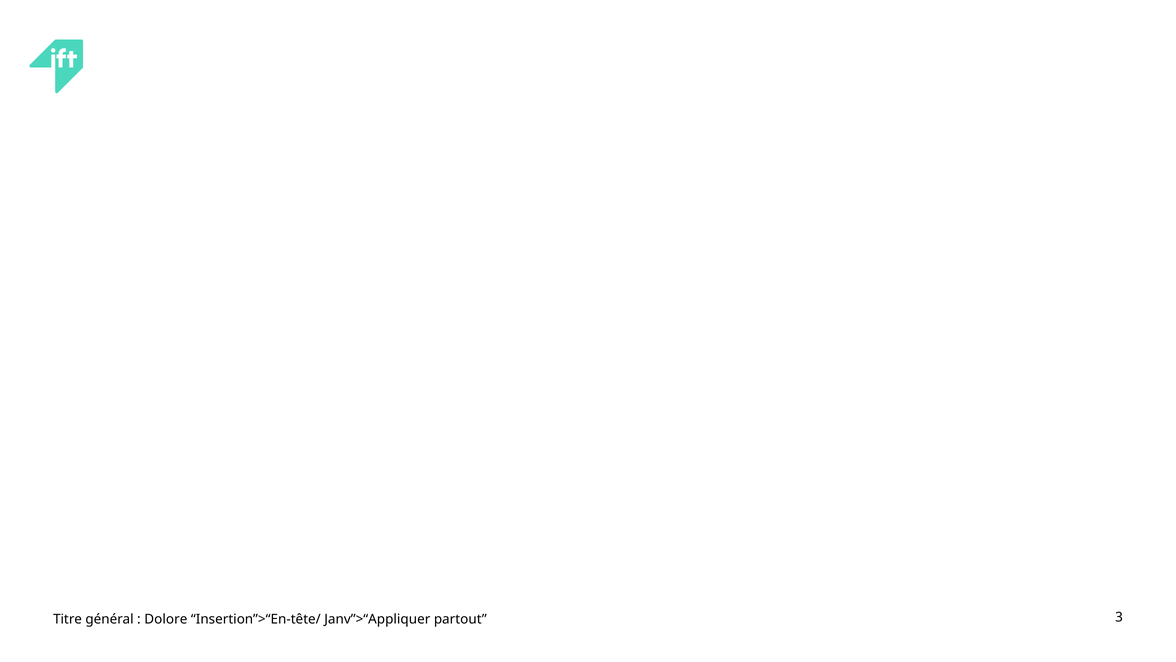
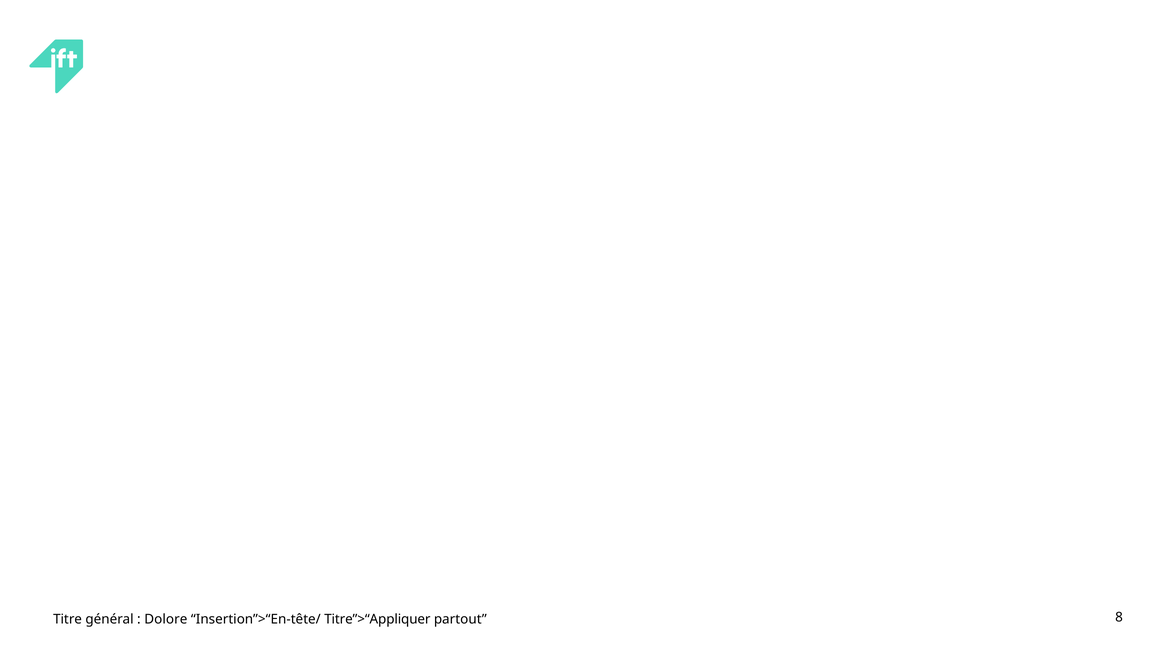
Janv”>“Appliquer: Janv”>“Appliquer -> Titre”>“Appliquer
3: 3 -> 8
